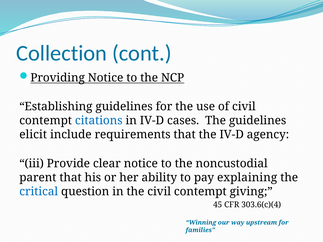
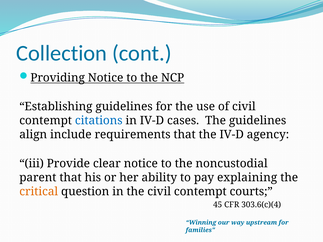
elicit: elicit -> align
critical colour: blue -> orange
giving: giving -> courts
